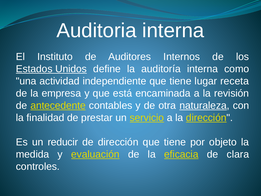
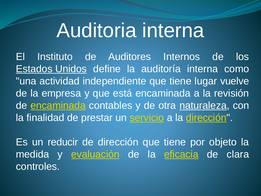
receta: receta -> vuelve
de antecedente: antecedente -> encaminada
